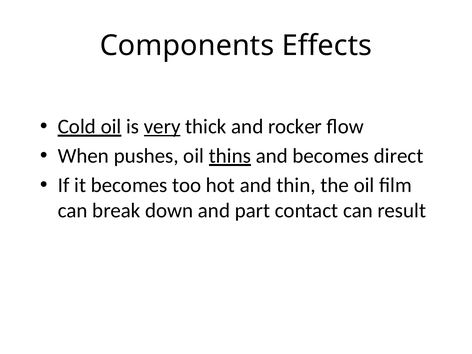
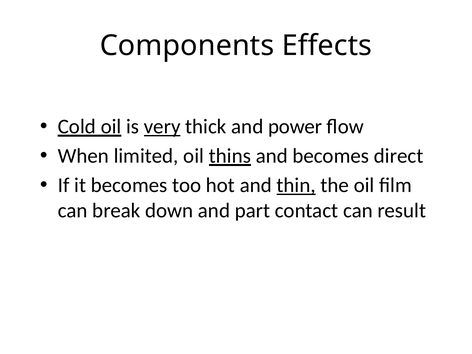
rocker: rocker -> power
pushes: pushes -> limited
thin underline: none -> present
